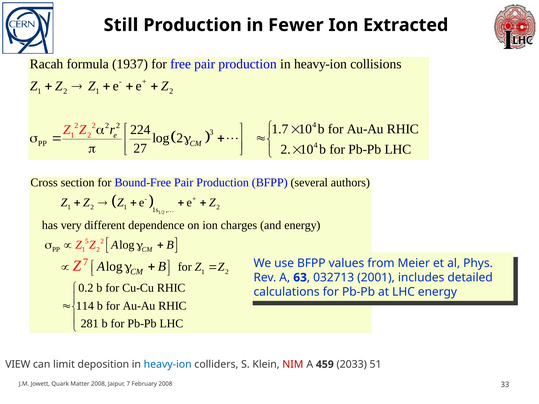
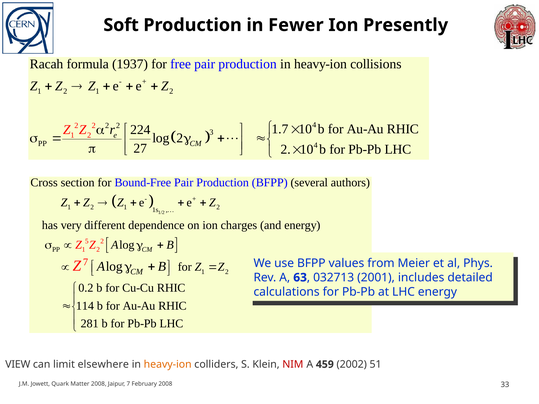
Still: Still -> Soft
Extracted: Extracted -> Presently
deposition: deposition -> elsewhere
heavy-ion at (168, 365) colour: blue -> orange
2033: 2033 -> 2002
